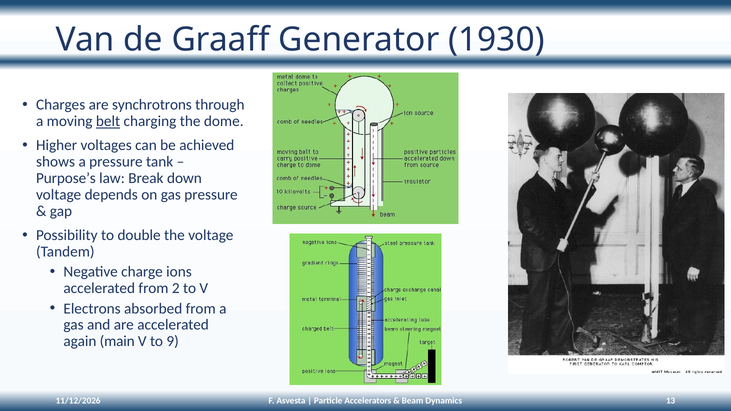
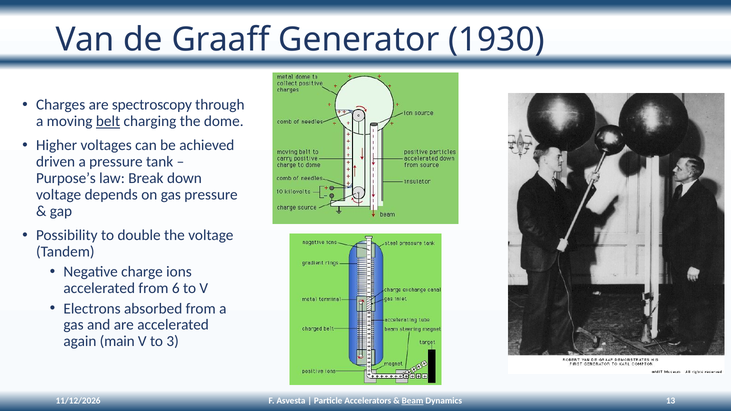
synchrotrons: synchrotrons -> spectroscopy
shows: shows -> driven
2: 2 -> 6
9: 9 -> 3
Beam underline: none -> present
